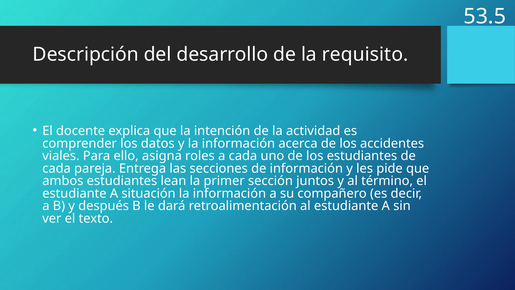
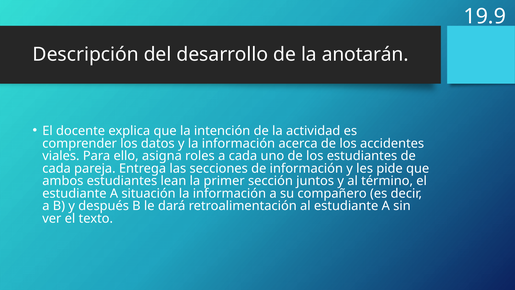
53.5: 53.5 -> 19.9
requisito: requisito -> anotarán
